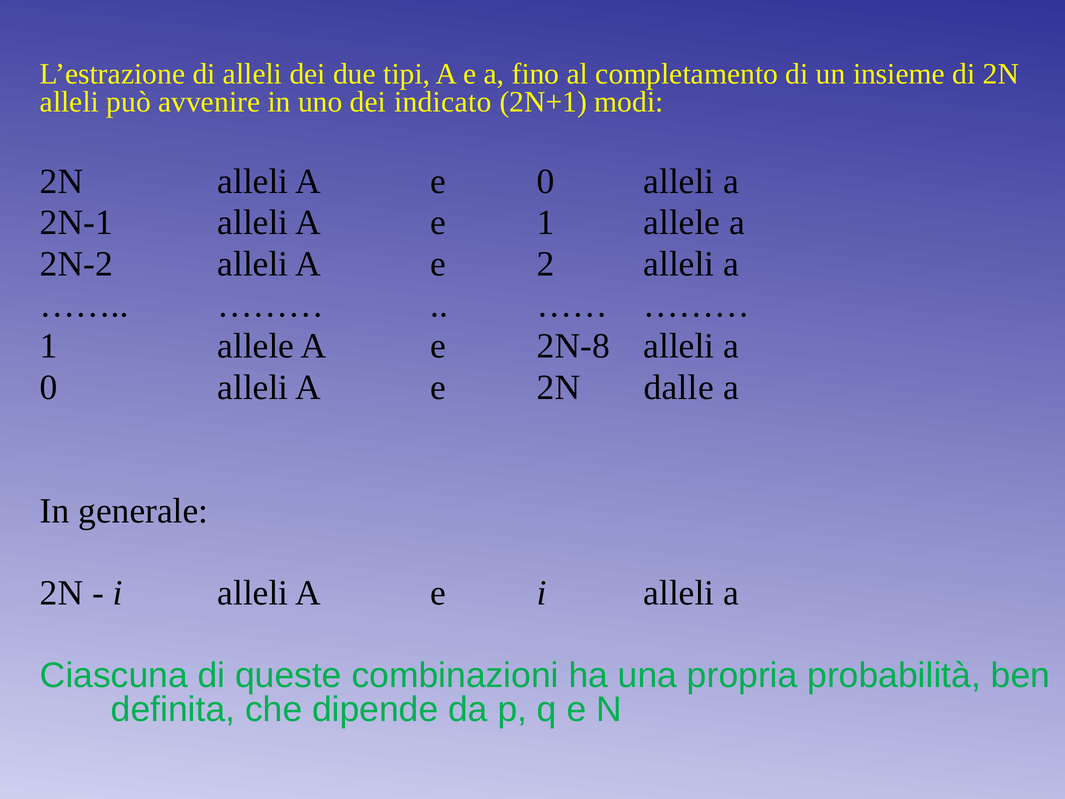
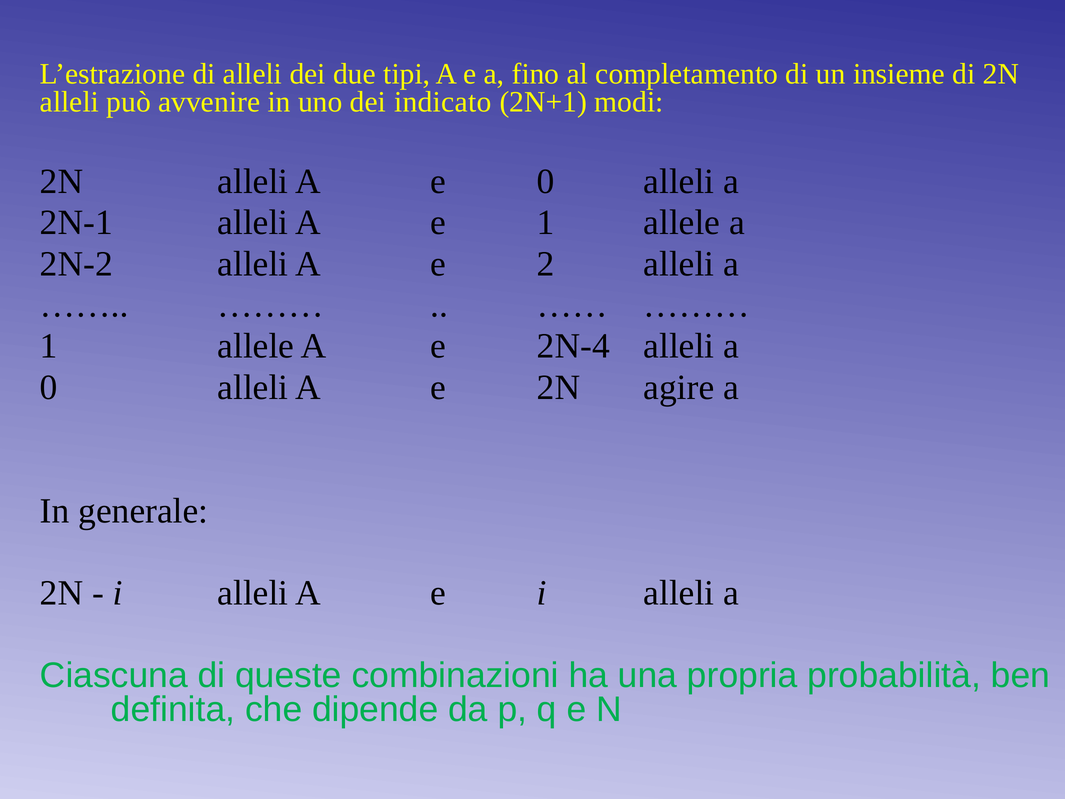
2N-8: 2N-8 -> 2N-4
dalle: dalle -> agire
